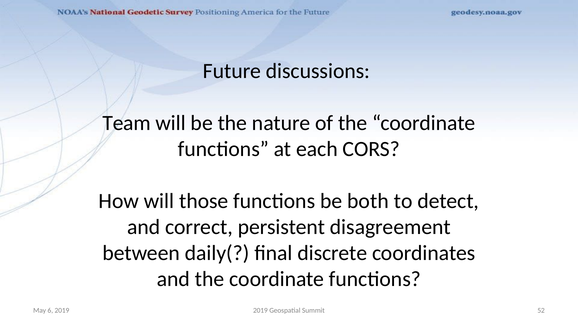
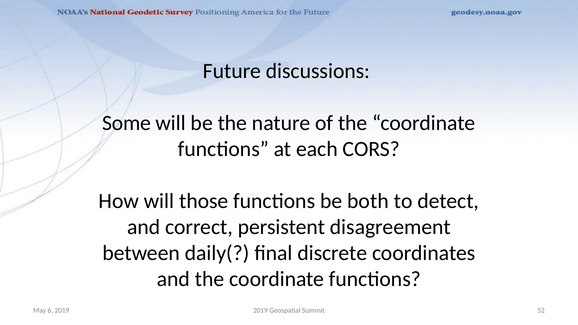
Team: Team -> Some
